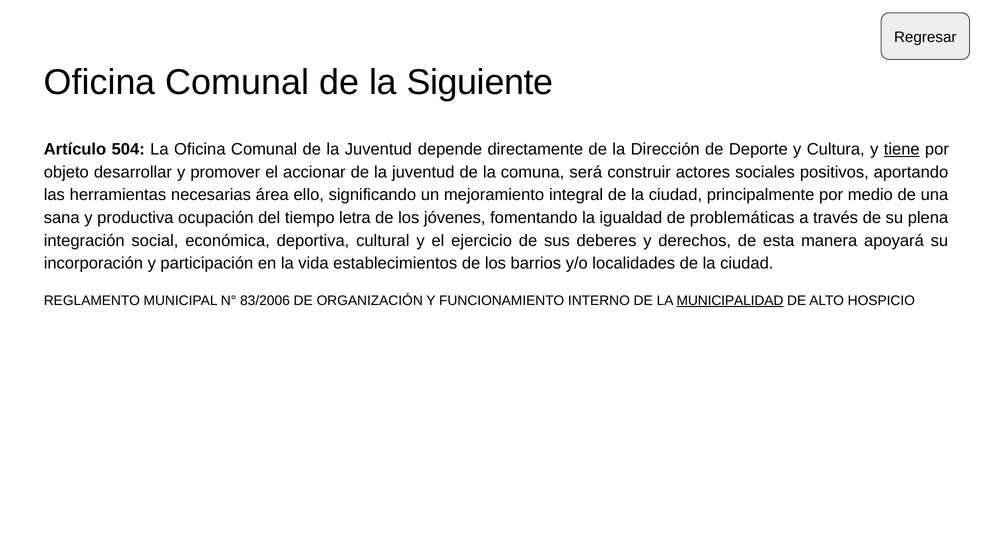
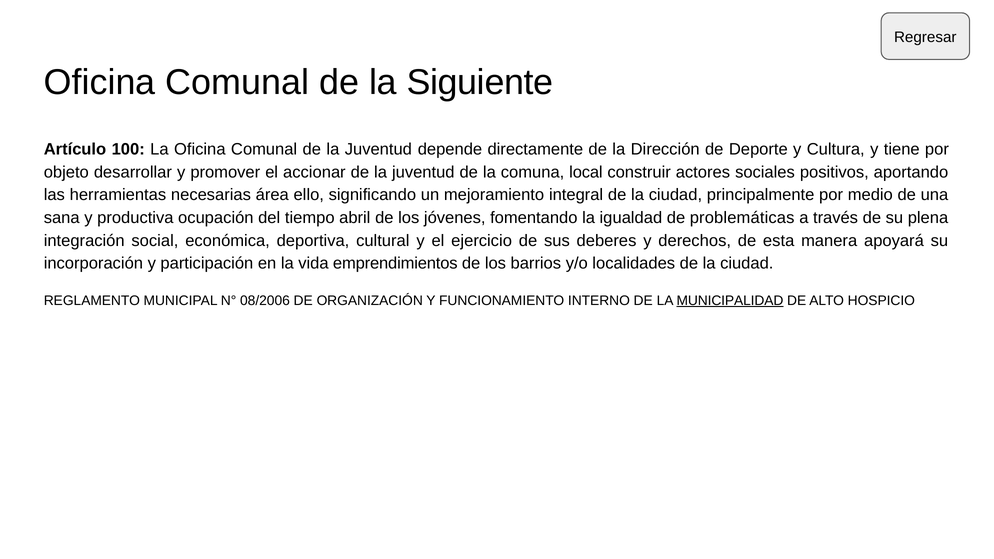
504: 504 -> 100
tiene underline: present -> none
será: será -> local
letra: letra -> abril
establecimientos: establecimientos -> emprendimientos
83/2006: 83/2006 -> 08/2006
